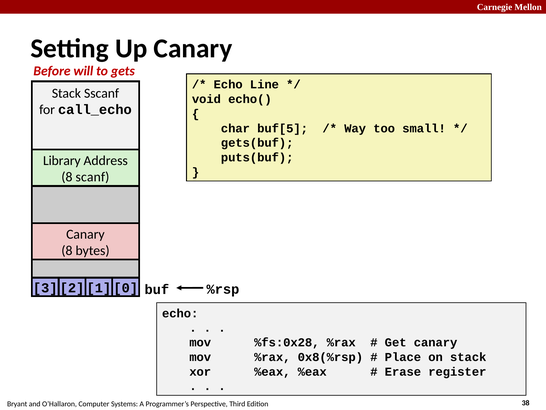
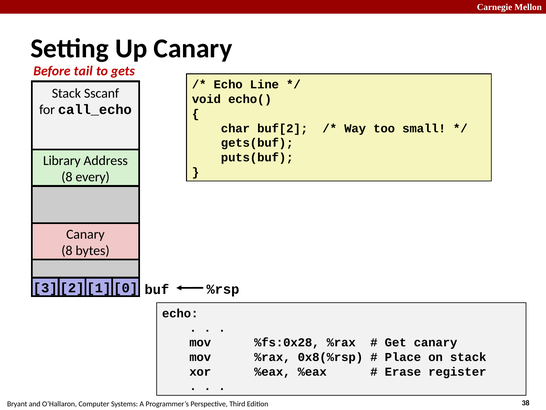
will: will -> tail
buf[5: buf[5 -> buf[2
scanf: scanf -> every
